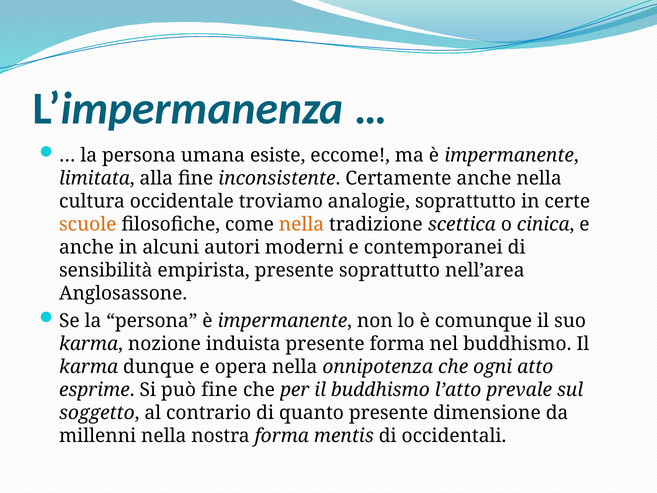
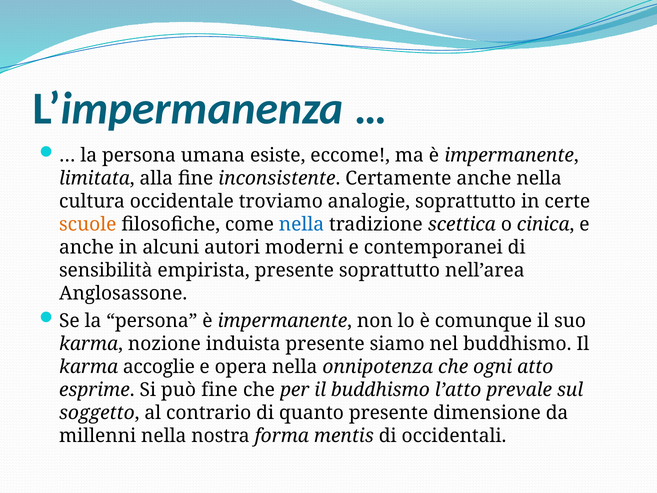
nella at (301, 224) colour: orange -> blue
presente forma: forma -> siamo
dunque: dunque -> accoglie
